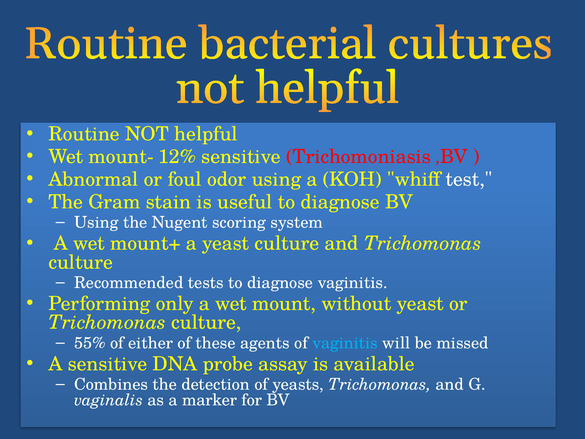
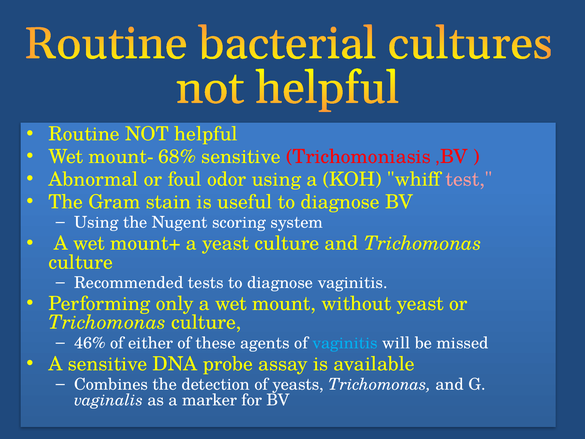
12%: 12% -> 68%
test colour: white -> pink
55%: 55% -> 46%
